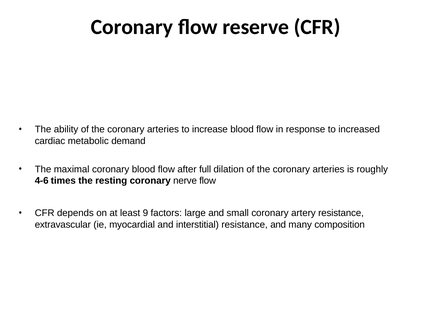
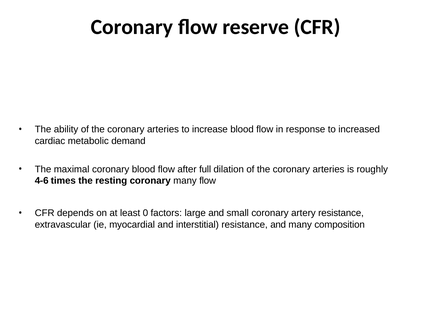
coronary nerve: nerve -> many
9: 9 -> 0
